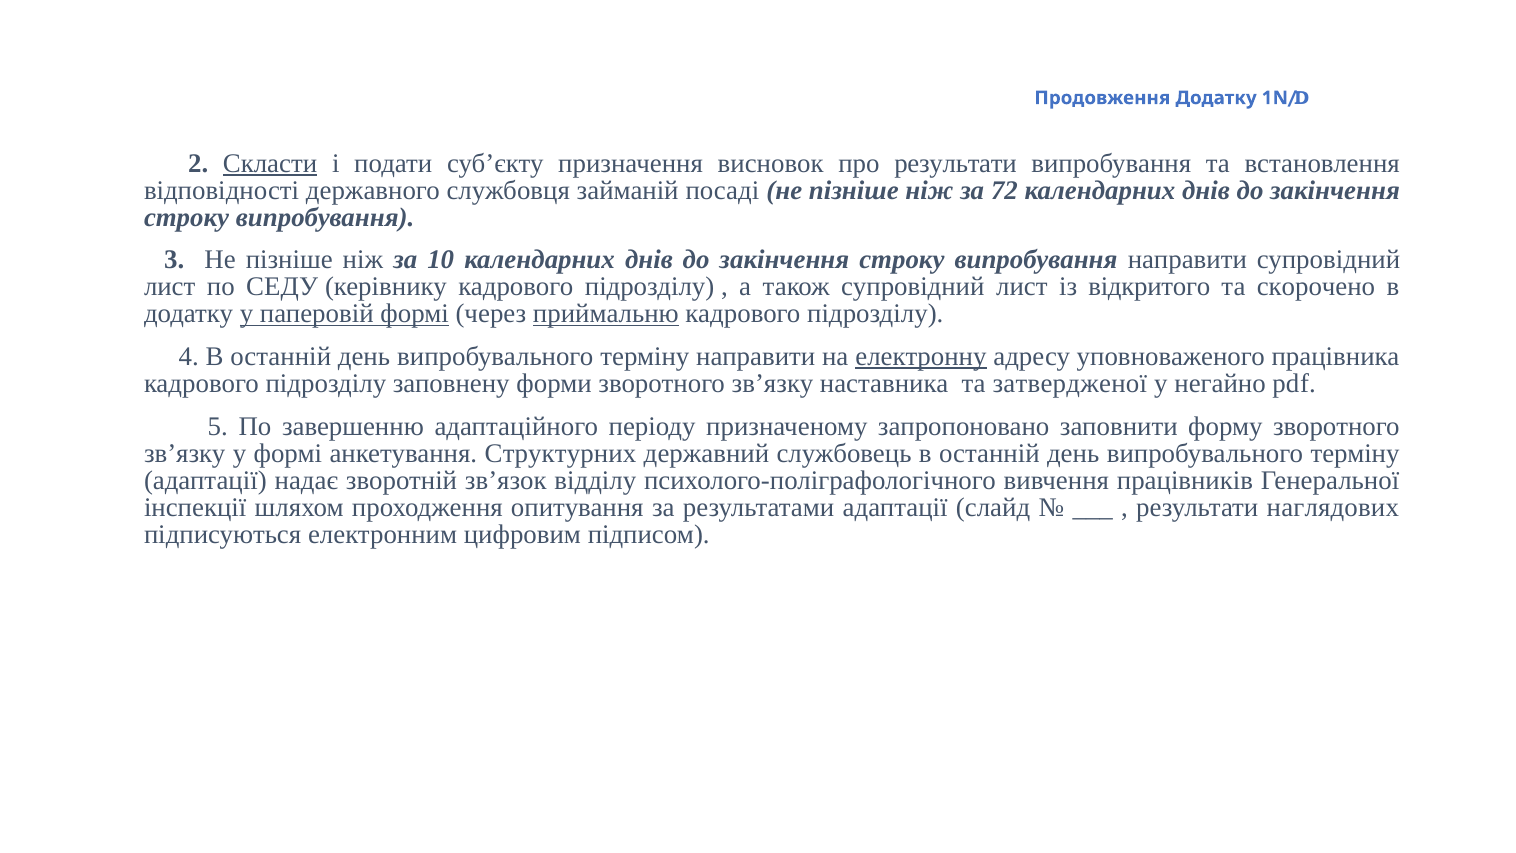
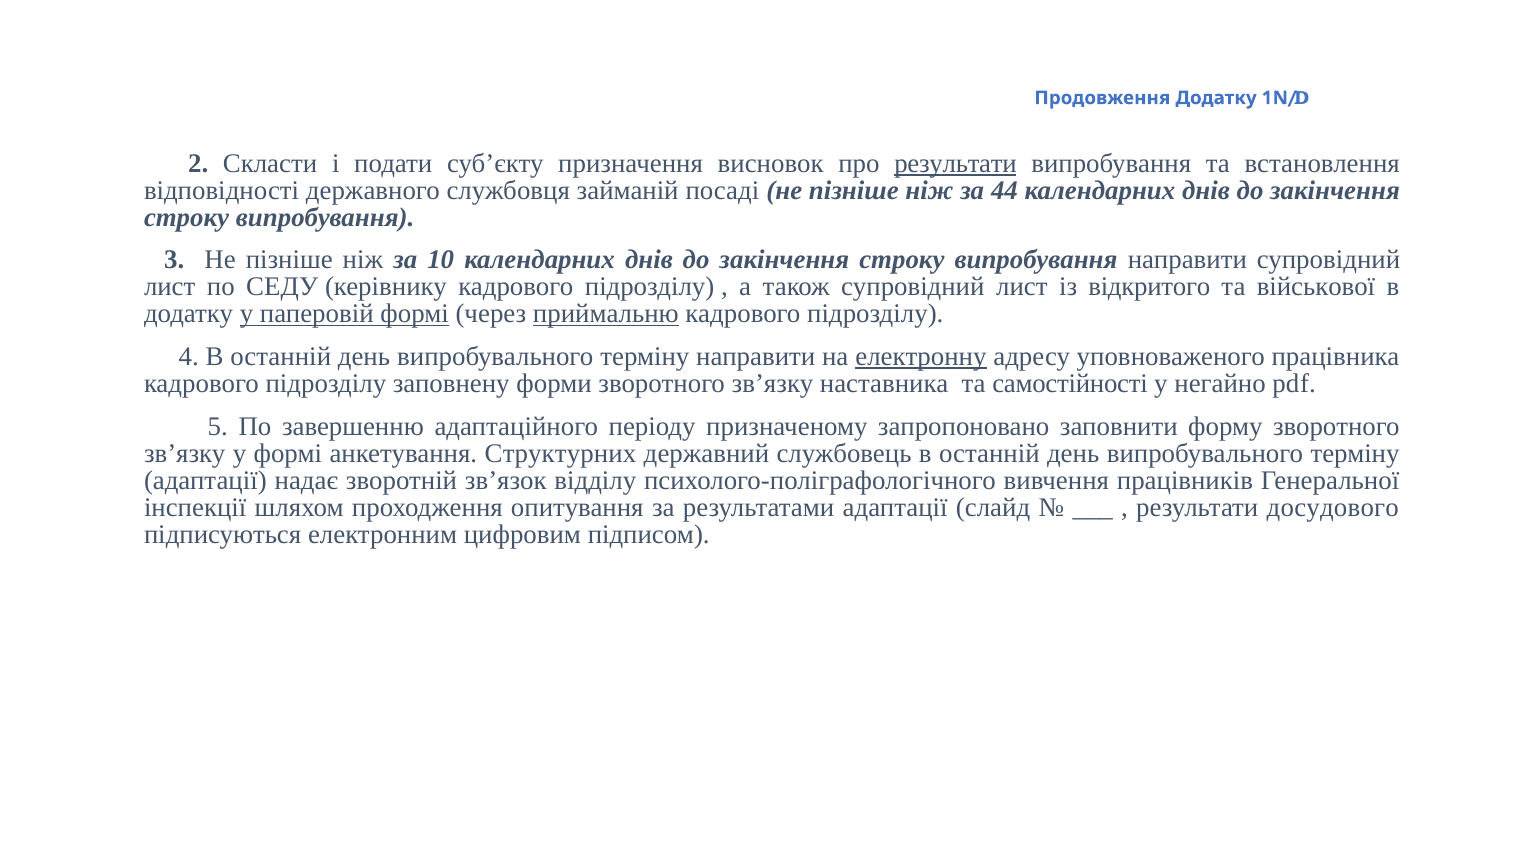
Скласти underline: present -> none
результати at (956, 163) underline: none -> present
72: 72 -> 44
скорочено: скорочено -> військової
затвердженої: затвердженої -> самостійності
наглядових: наглядових -> досудового
